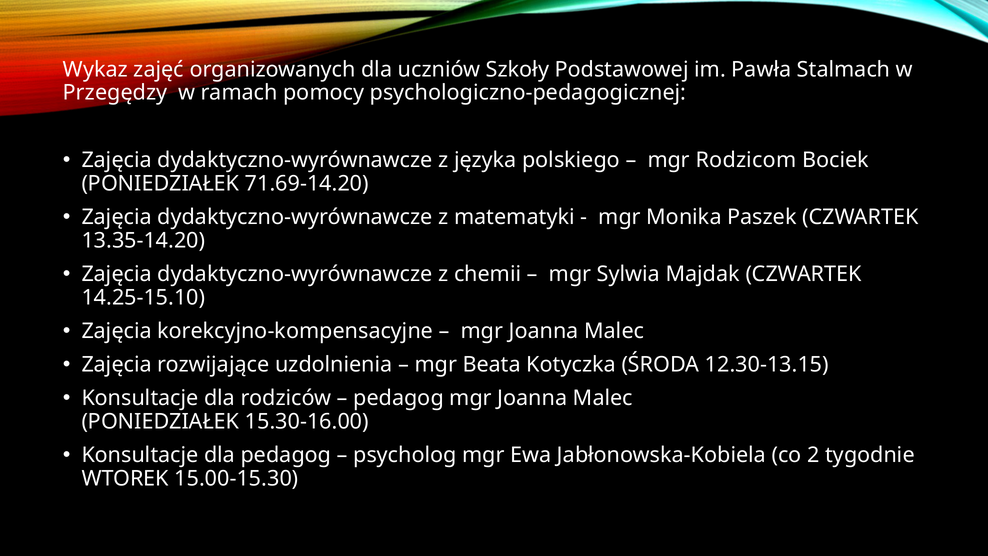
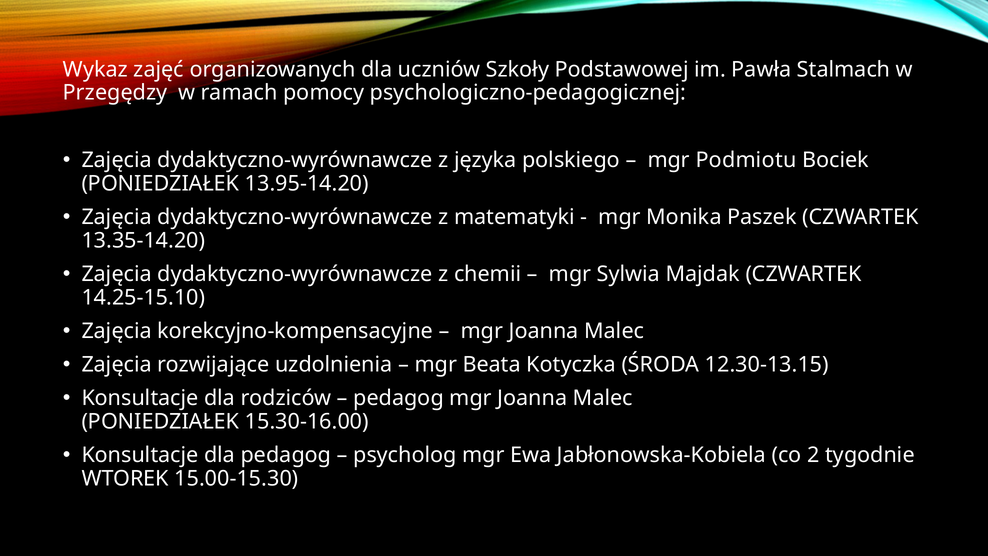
Rodzicom: Rodzicom -> Podmiotu
71.69-14.20: 71.69-14.20 -> 13.95-14.20
